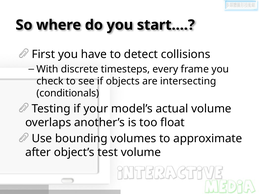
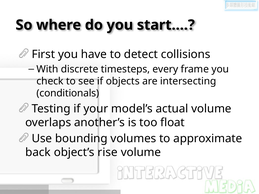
after: after -> back
test: test -> rise
